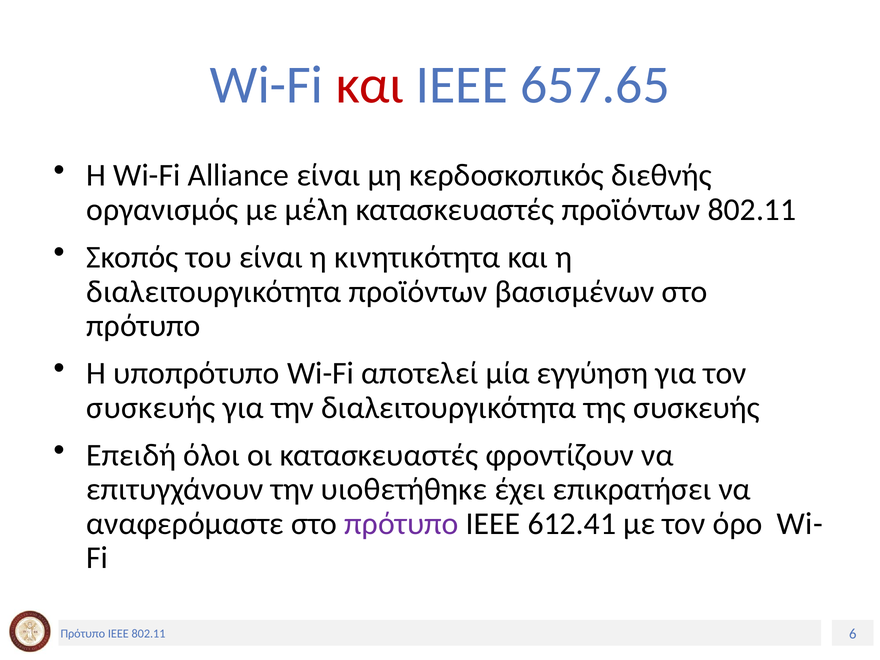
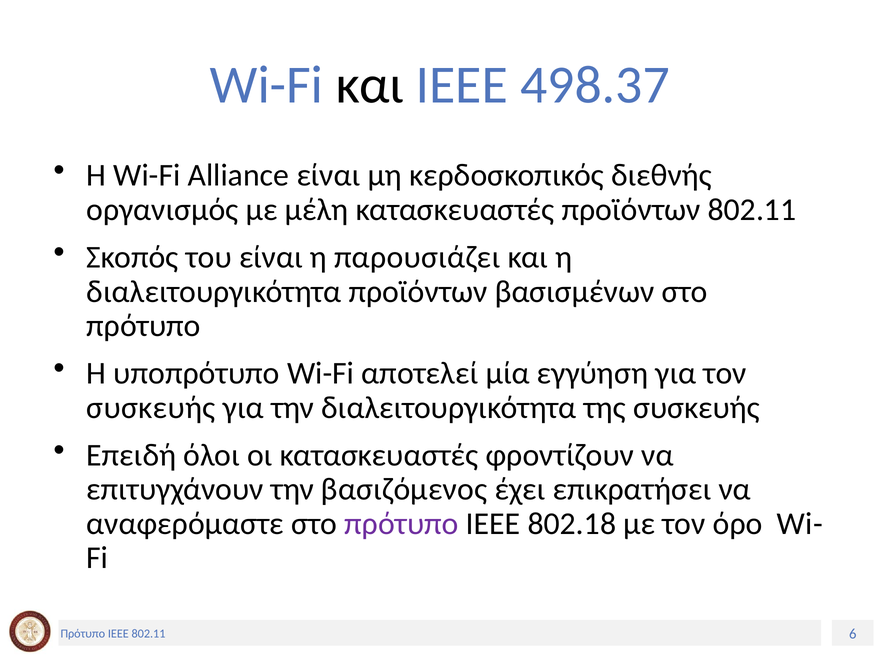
και at (370, 85) colour: red -> black
657.65: 657.65 -> 498.37
κινητικότητα: κινητικότητα -> παρουσιάζει
υιοθετήθηκε: υιοθετήθηκε -> βασιζόμενος
612.41: 612.41 -> 802.18
